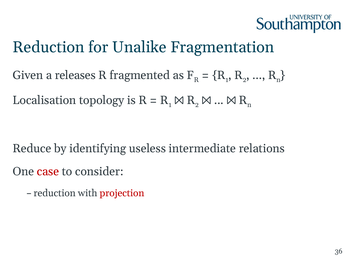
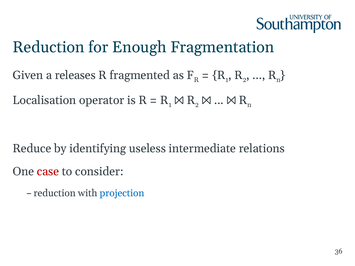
Unalike: Unalike -> Enough
topology: topology -> operator
projection colour: red -> blue
